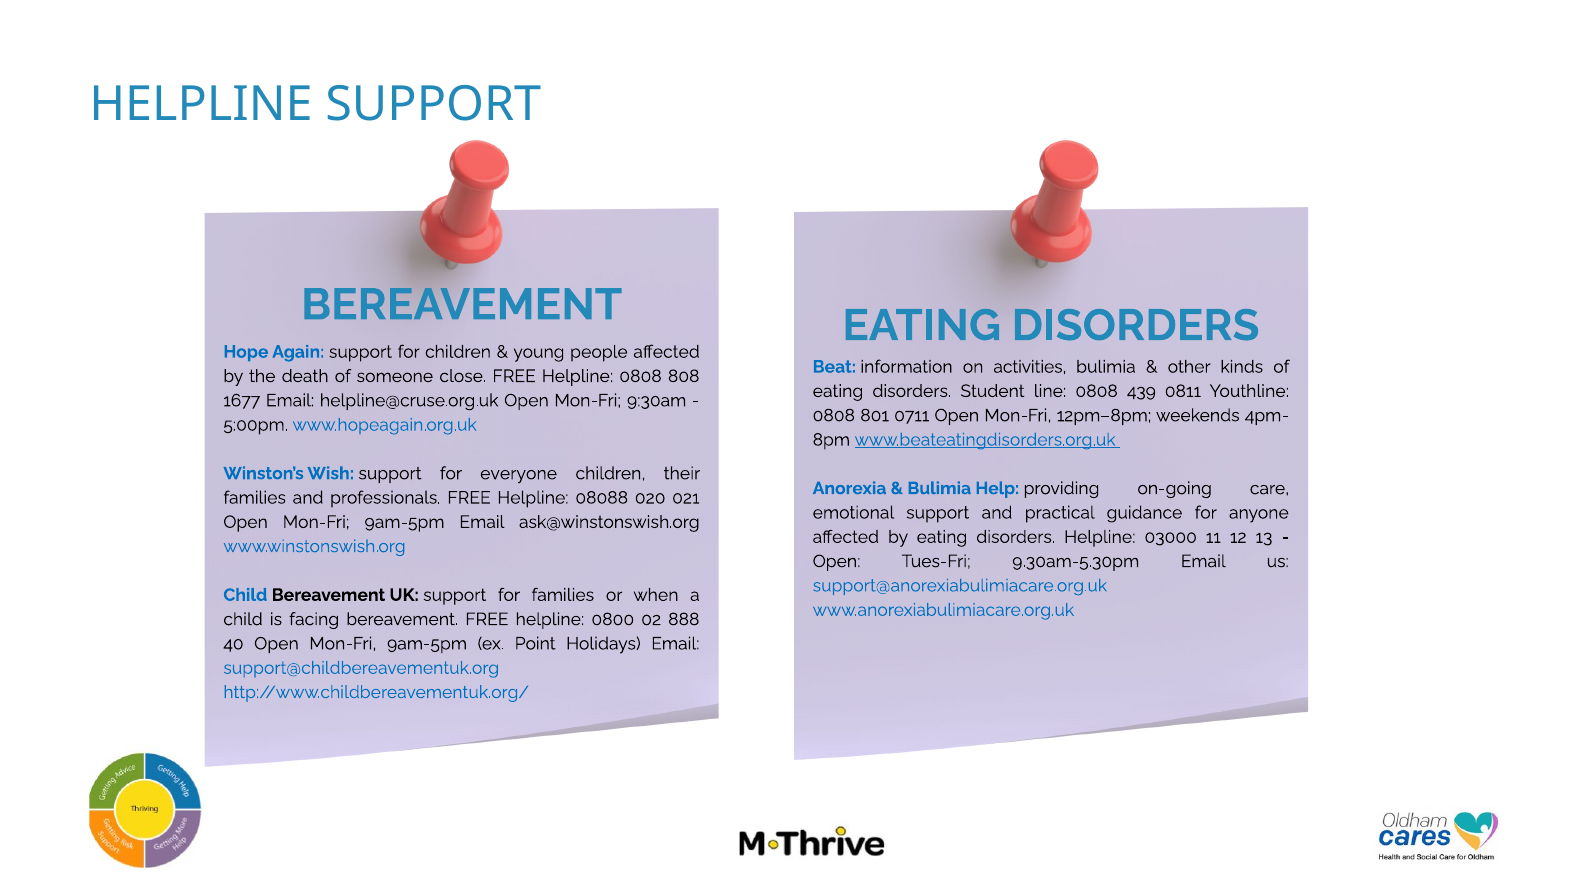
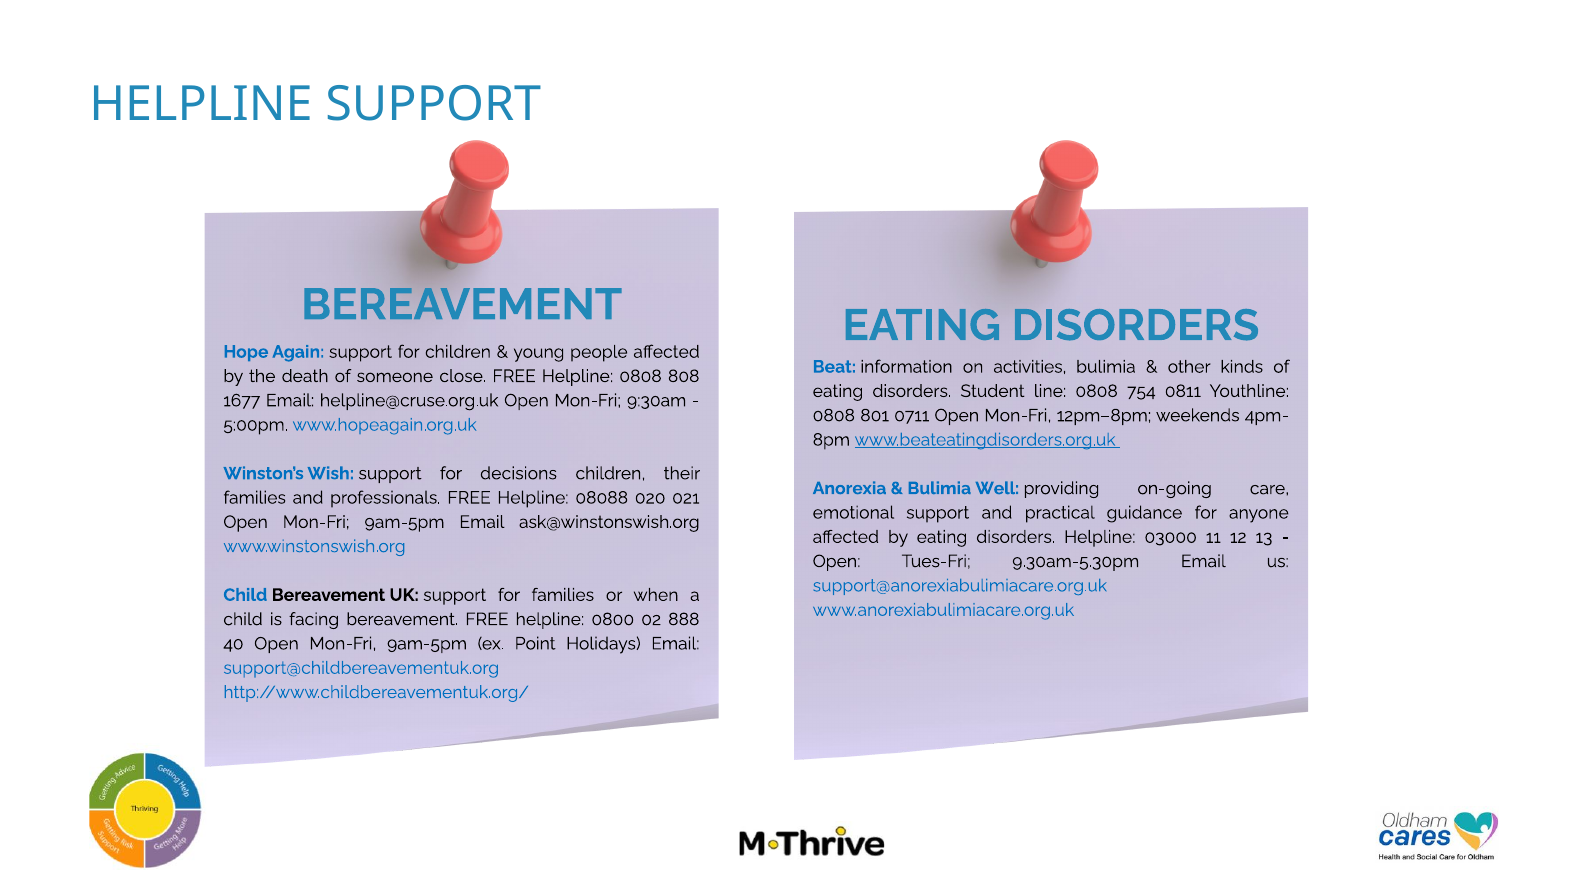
439: 439 -> 754
everyone: everyone -> decisions
Help: Help -> Well
